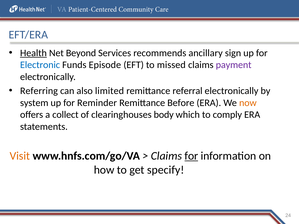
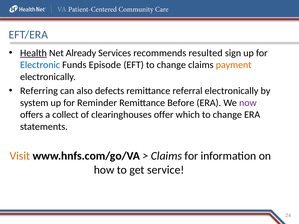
Beyond: Beyond -> Already
ancillary: ancillary -> resulted
EFT to missed: missed -> change
payment colour: purple -> orange
limited: limited -> defects
now colour: orange -> purple
body: body -> offer
which to comply: comply -> change
for at (191, 156) underline: present -> none
specify: specify -> service
